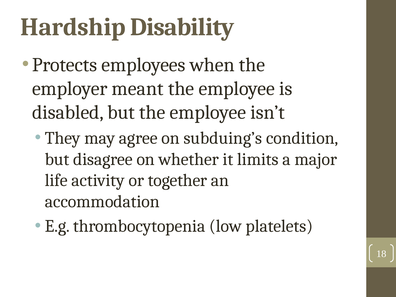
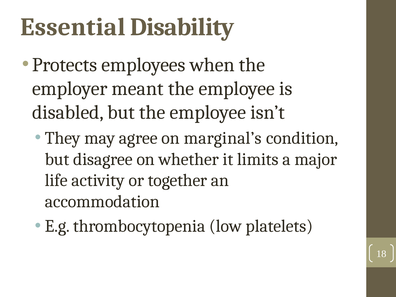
Hardship: Hardship -> Essential
subduing’s: subduing’s -> marginal’s
